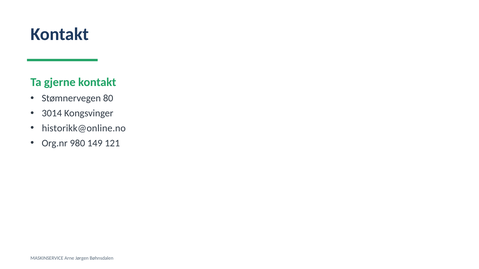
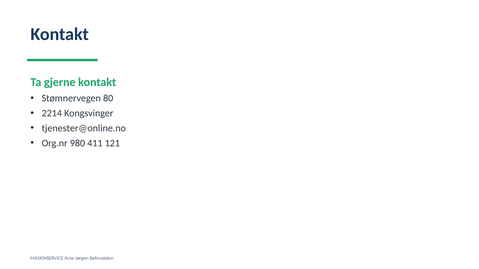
3014: 3014 -> 2214
historikk@online.no: historikk@online.no -> tjenester@online.no
149: 149 -> 411
